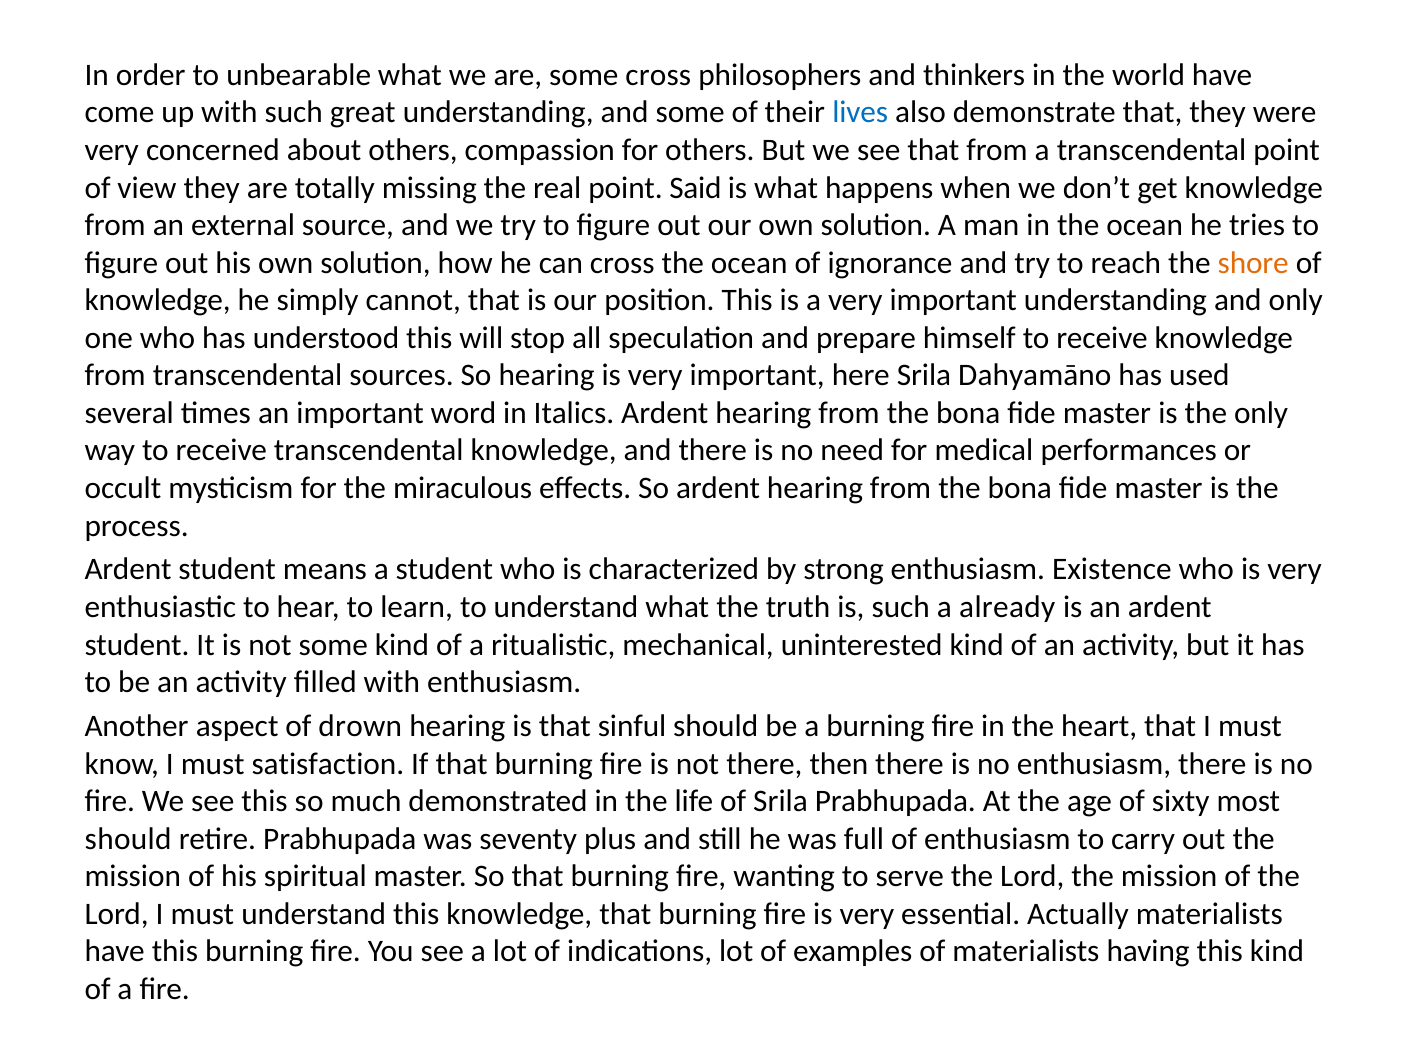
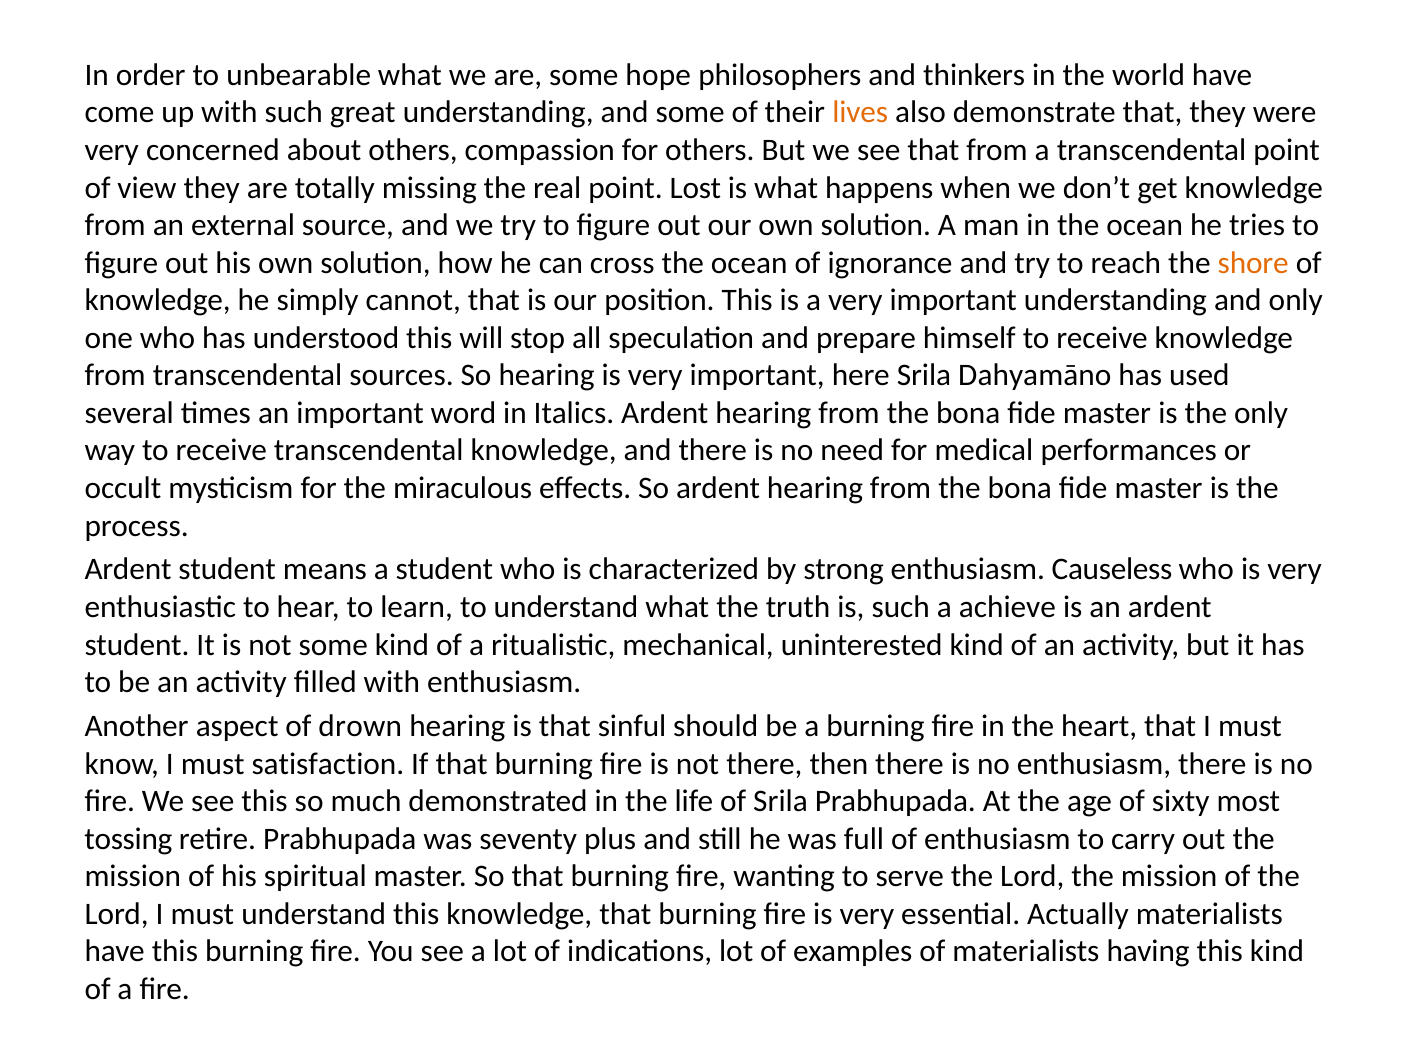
some cross: cross -> hope
lives colour: blue -> orange
Said: Said -> Lost
Existence: Existence -> Causeless
already: already -> achieve
should at (128, 839): should -> tossing
